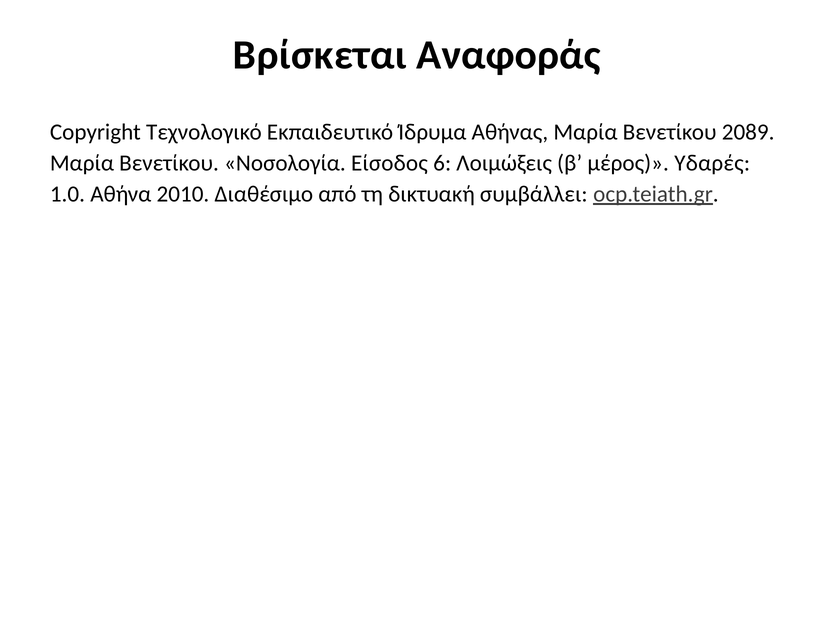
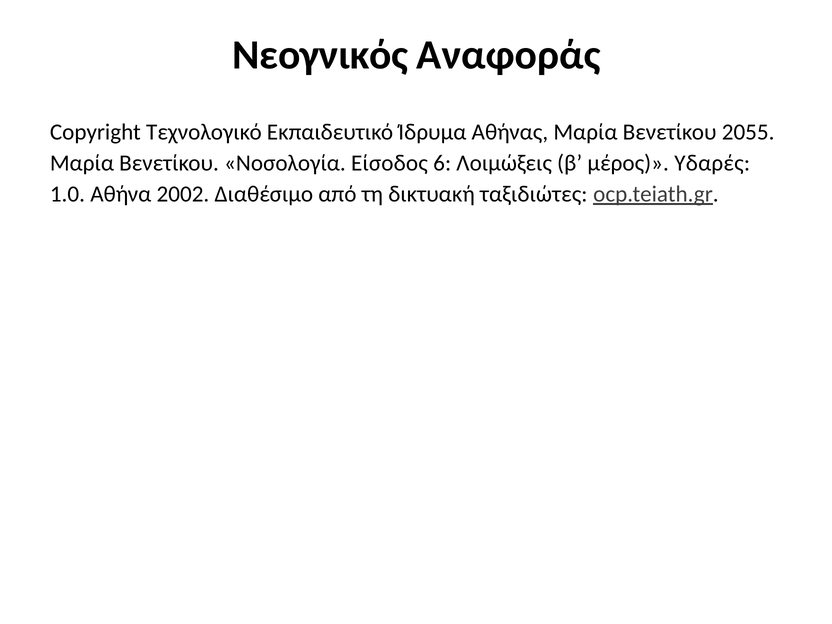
Βρίσκεται: Βρίσκεται -> Νεογνικός
2089: 2089 -> 2055
2010: 2010 -> 2002
συμβάλλει: συμβάλλει -> ταξιδιώτες
